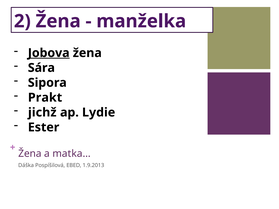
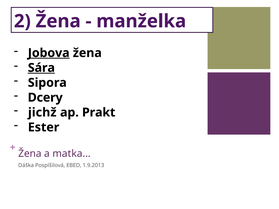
Sára underline: none -> present
Prakt: Prakt -> Dcery
Lydie: Lydie -> Prakt
